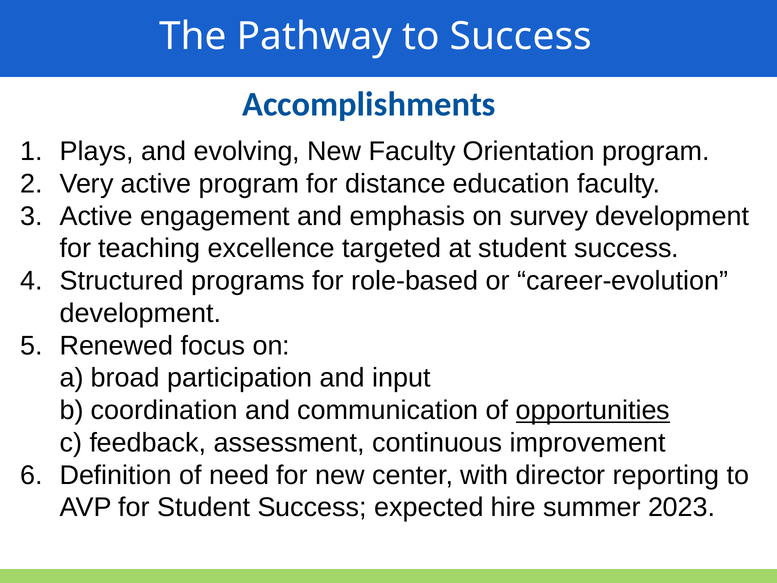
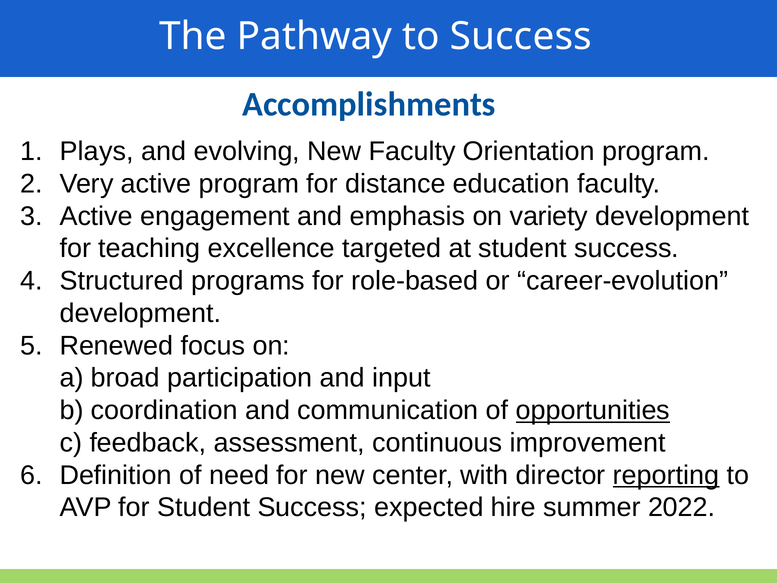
survey: survey -> variety
reporting underline: none -> present
2023: 2023 -> 2022
